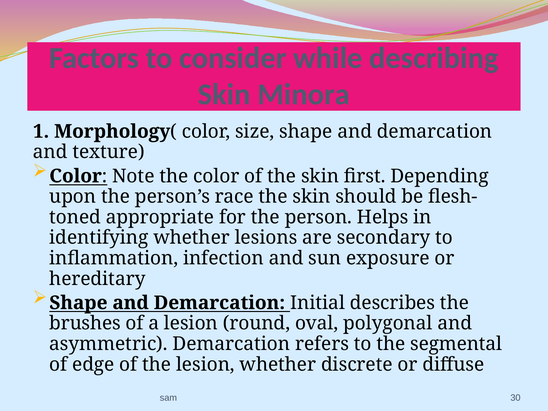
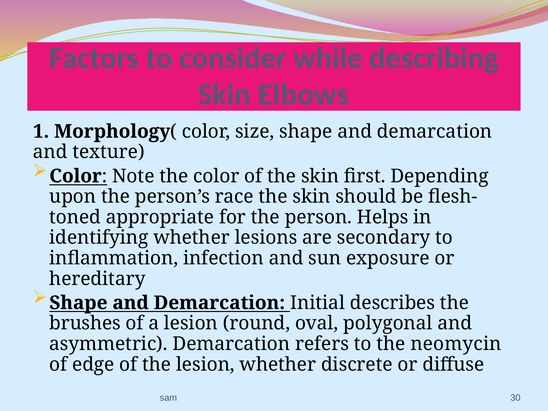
Minora: Minora -> Elbows
segmental: segmental -> neomycin
